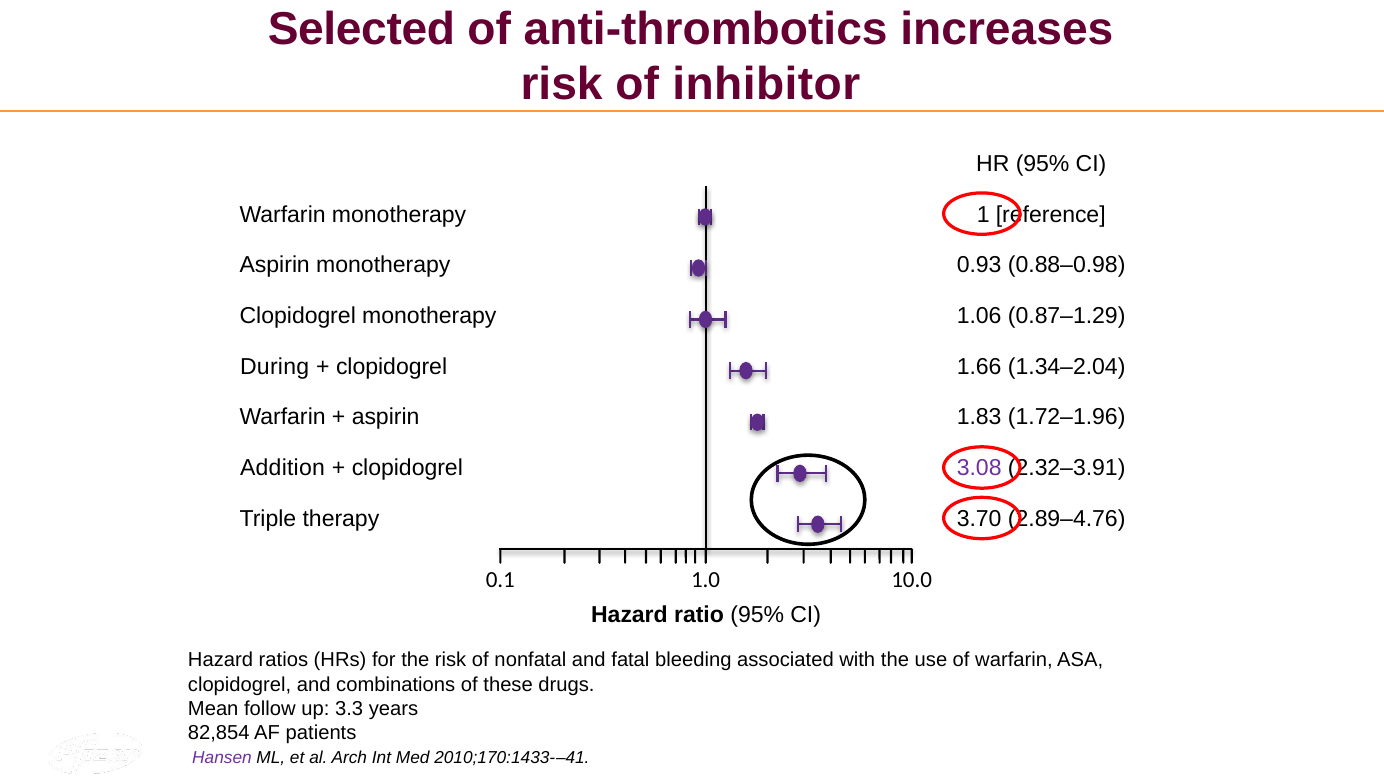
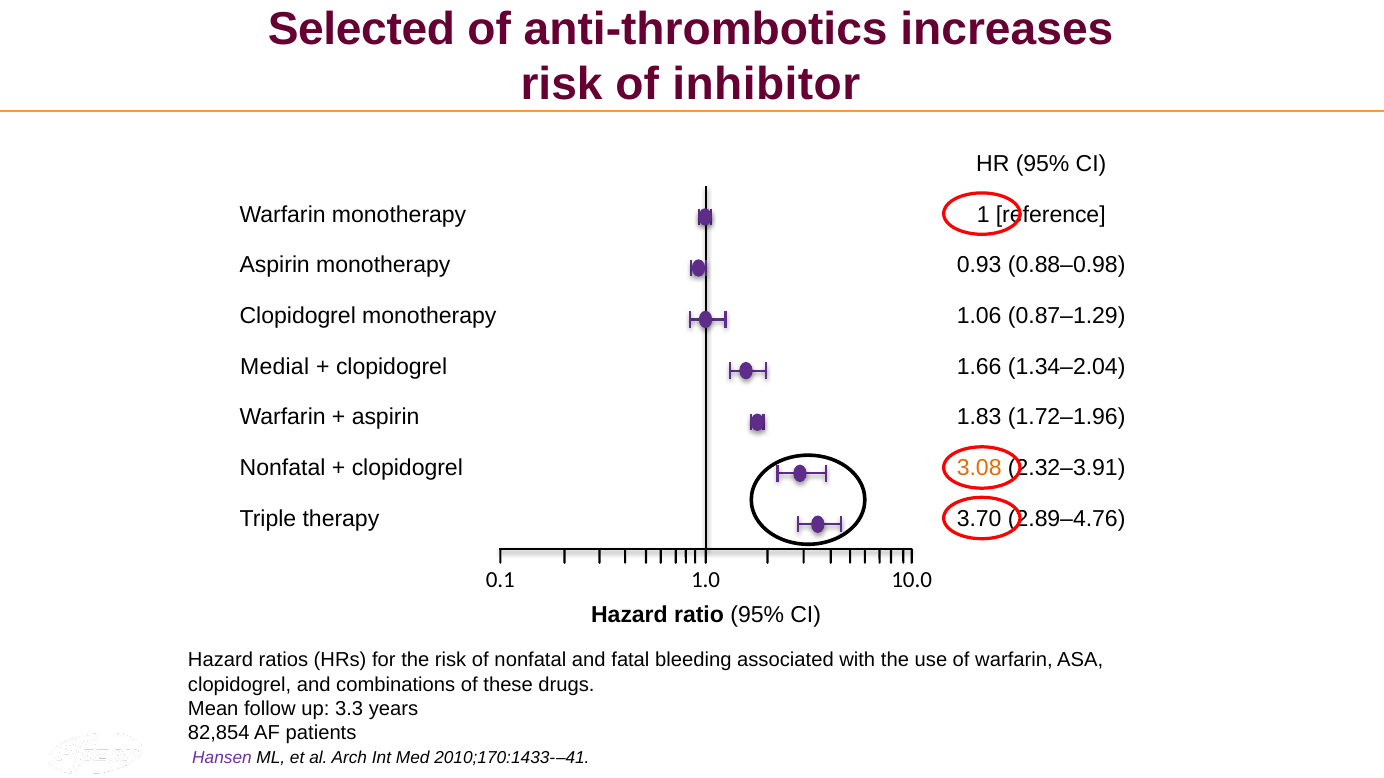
During: During -> Medial
Addition at (283, 468): Addition -> Nonfatal
3.08 colour: purple -> orange
